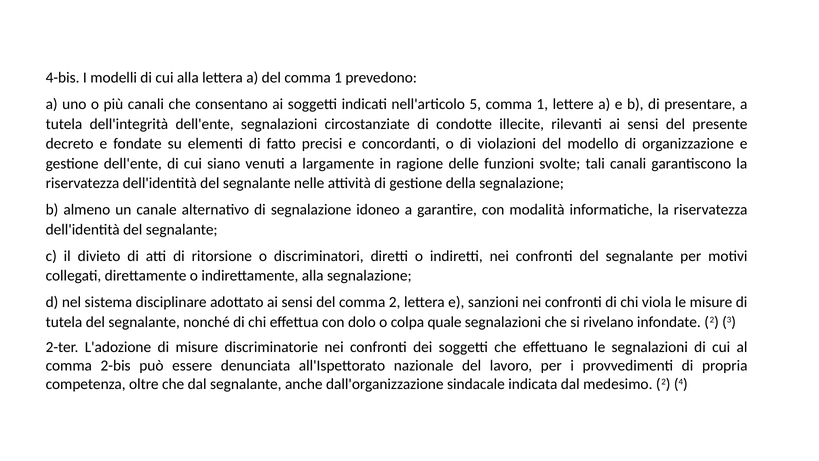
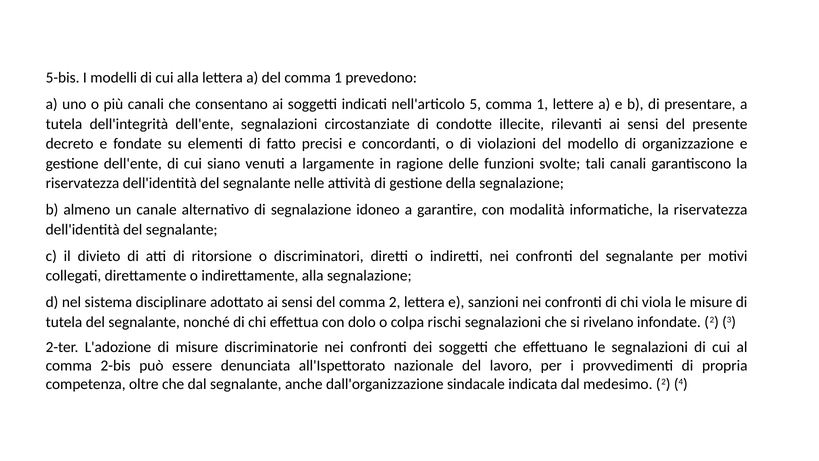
4-bis: 4-bis -> 5-bis
quale: quale -> rischi
